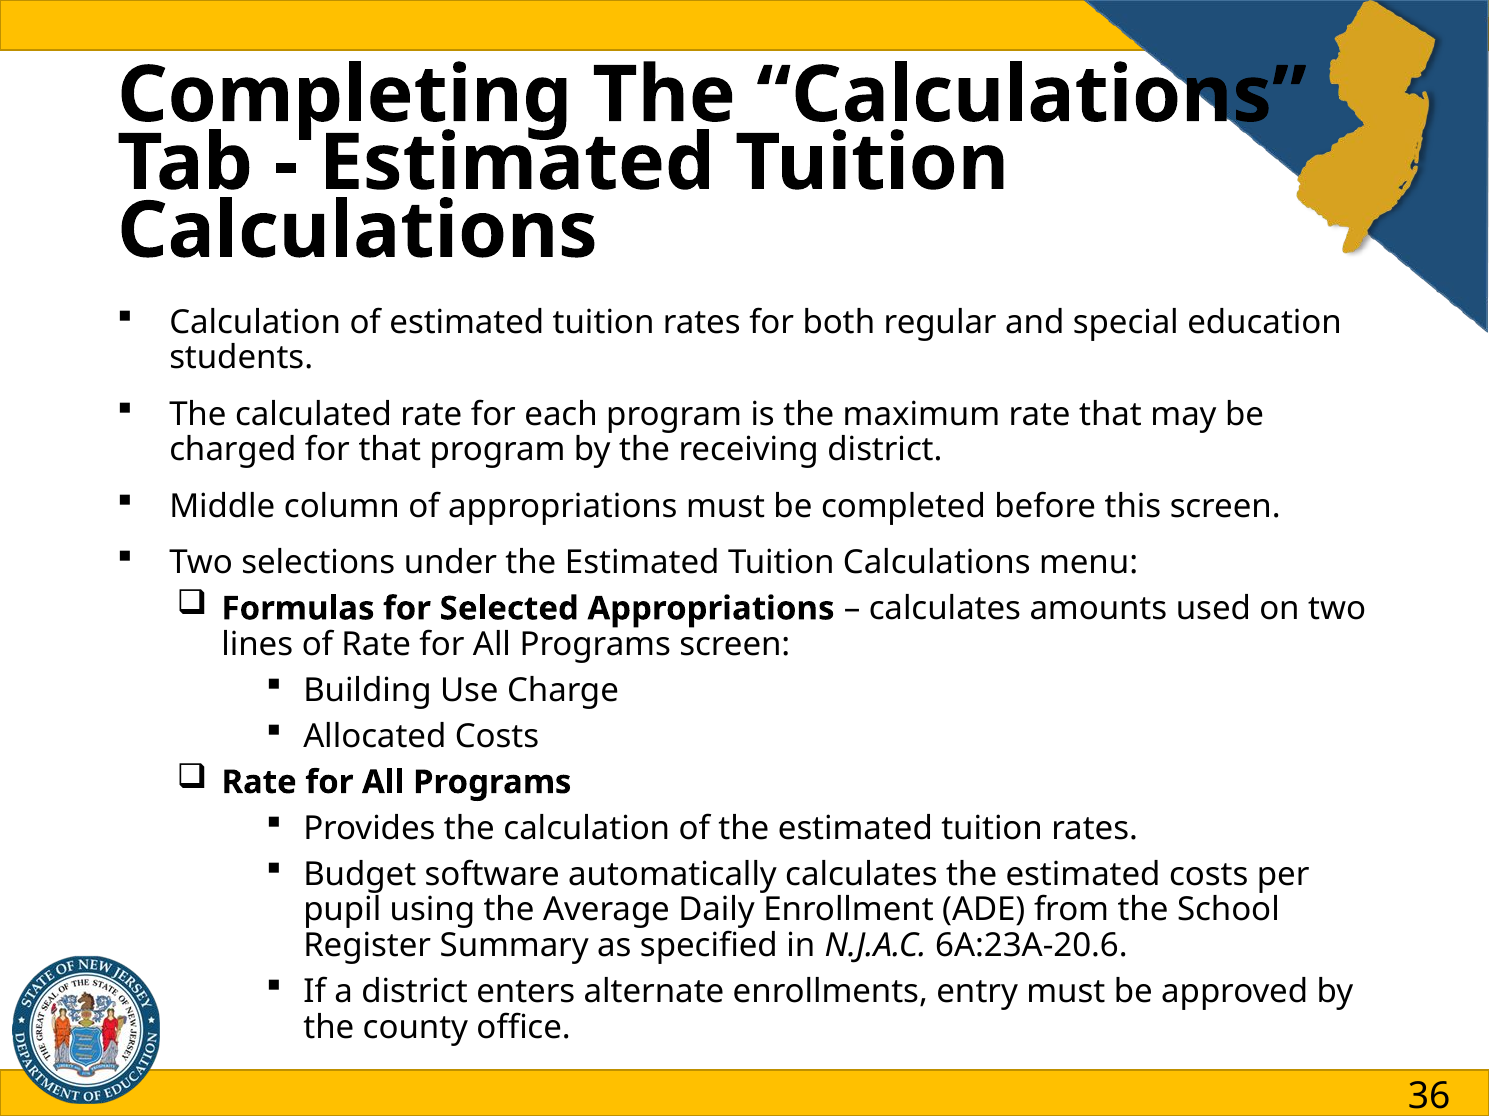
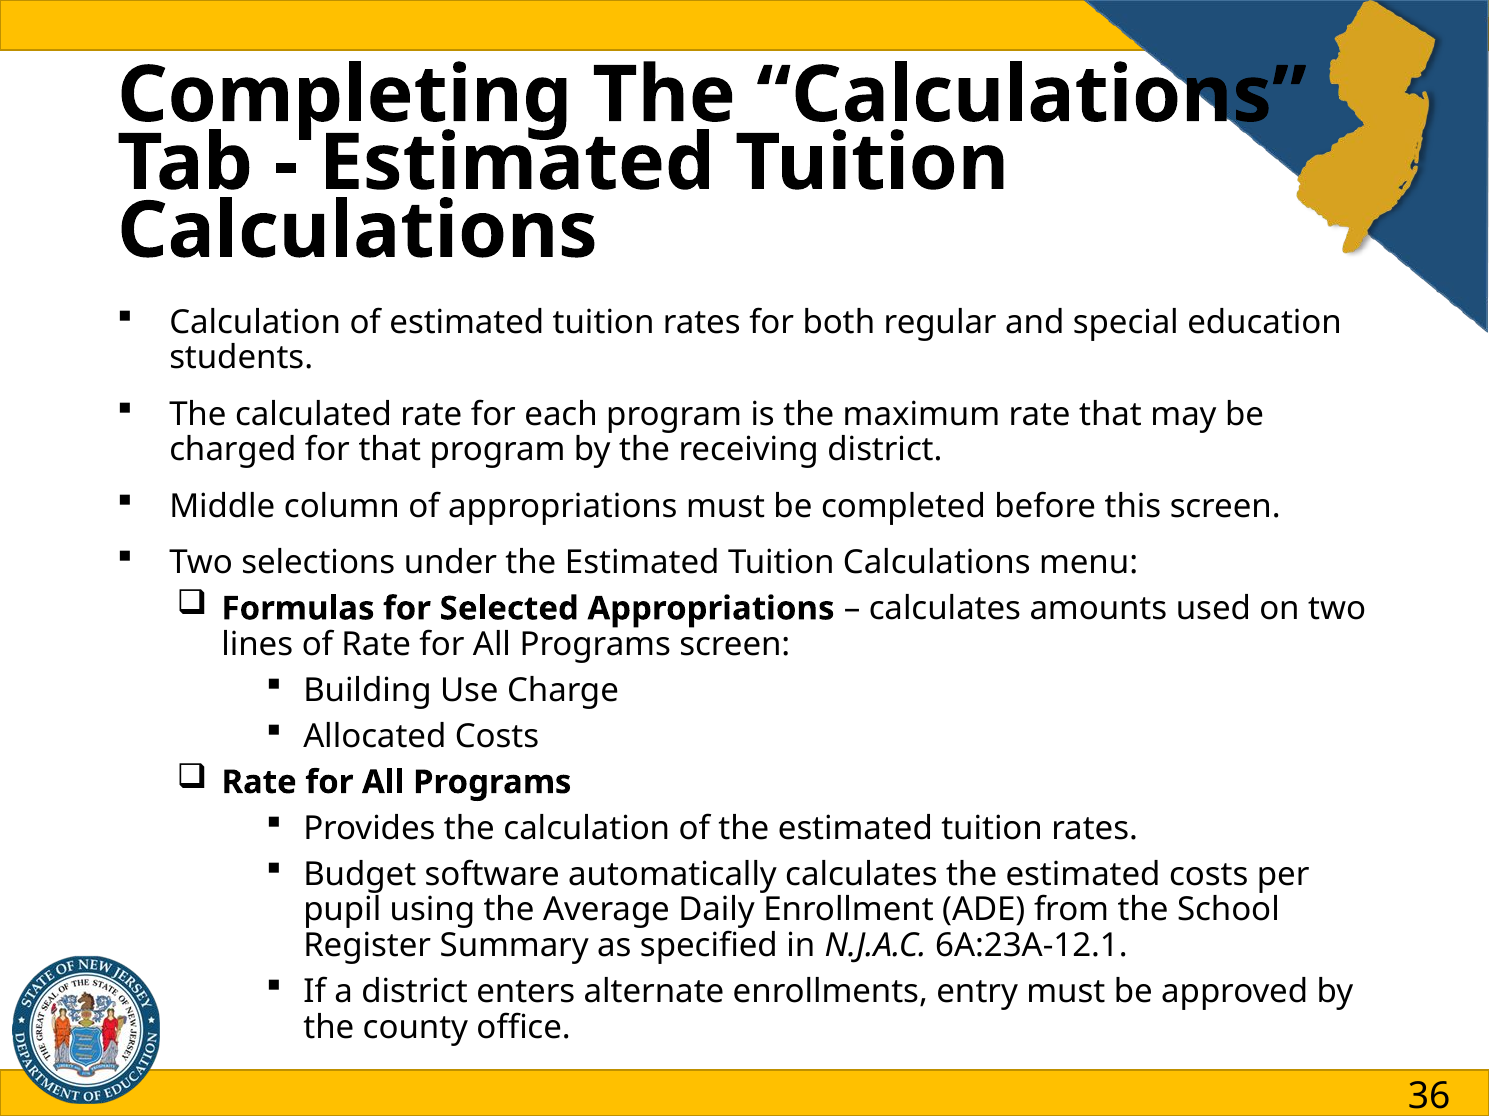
6A:23A-20.6: 6A:23A-20.6 -> 6A:23A-12.1
